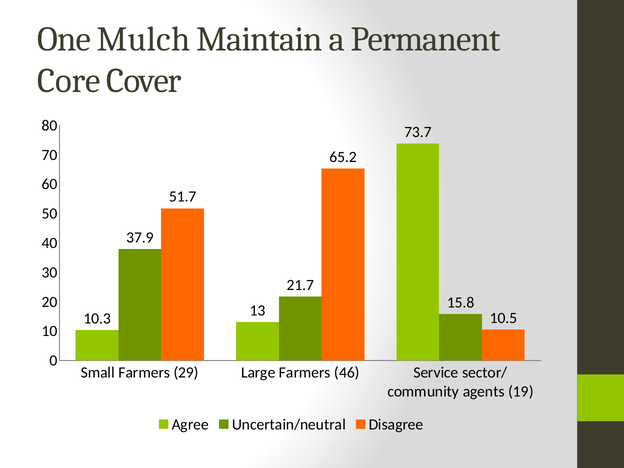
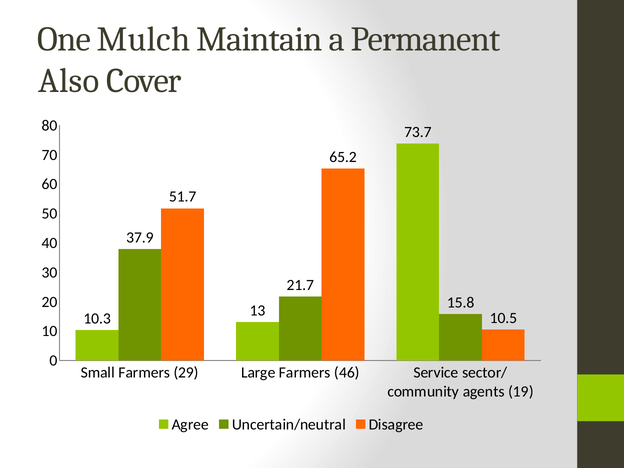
Core: Core -> Also
